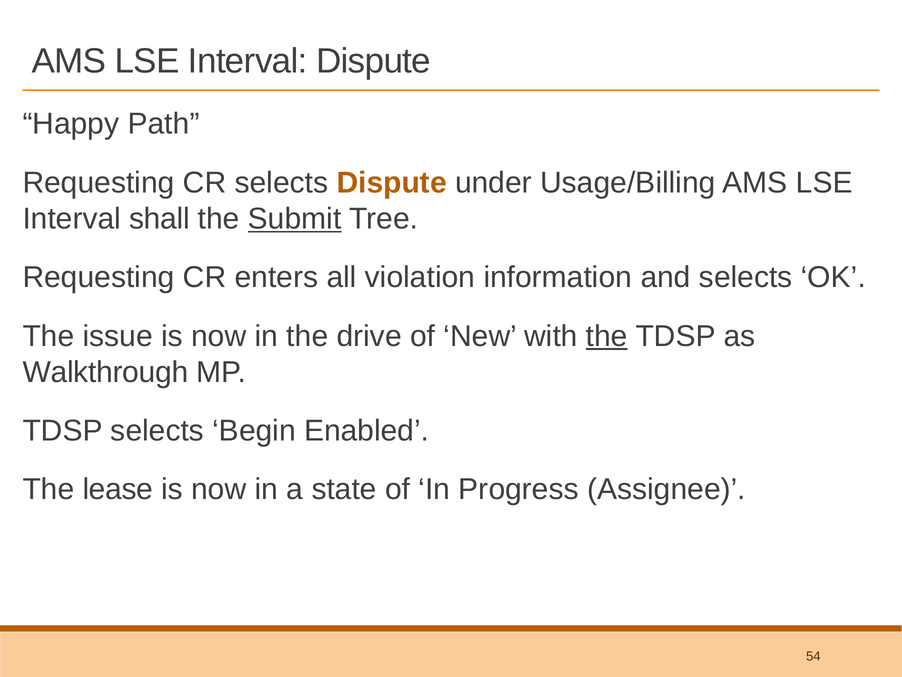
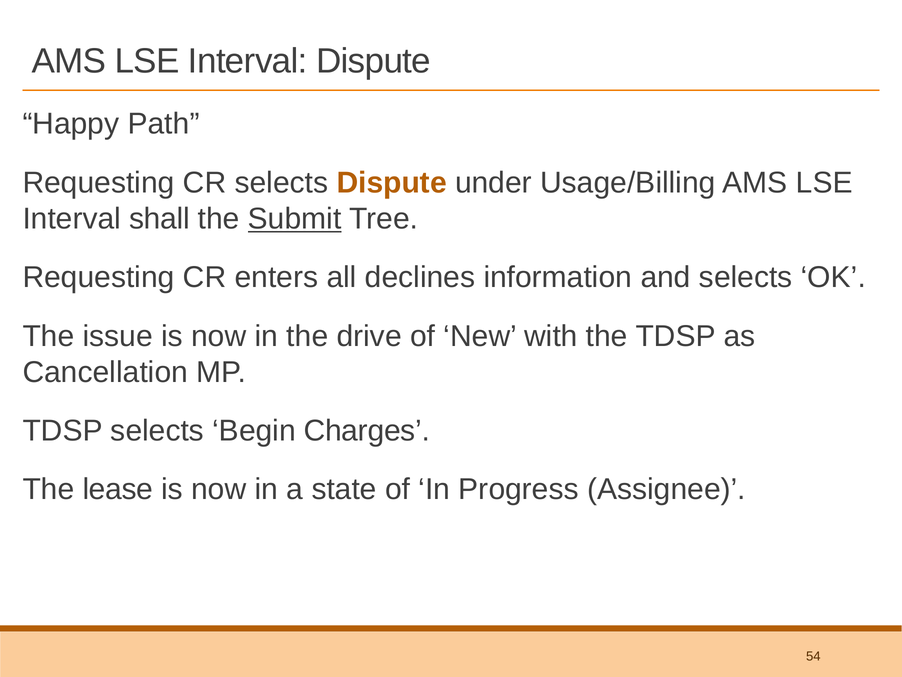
violation: violation -> declines
the at (607, 336) underline: present -> none
Walkthrough: Walkthrough -> Cancellation
Enabled: Enabled -> Charges
